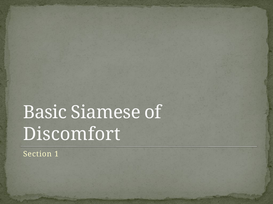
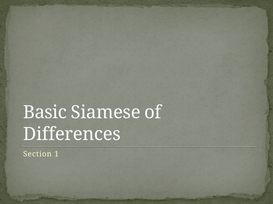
Discomfort: Discomfort -> Differences
